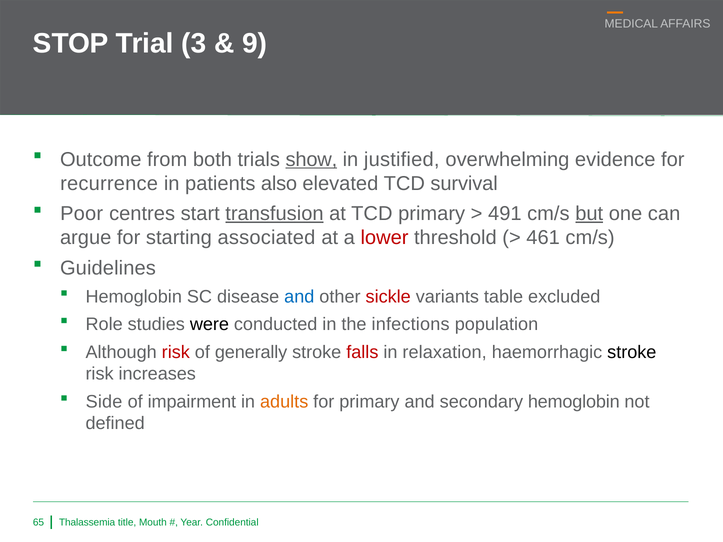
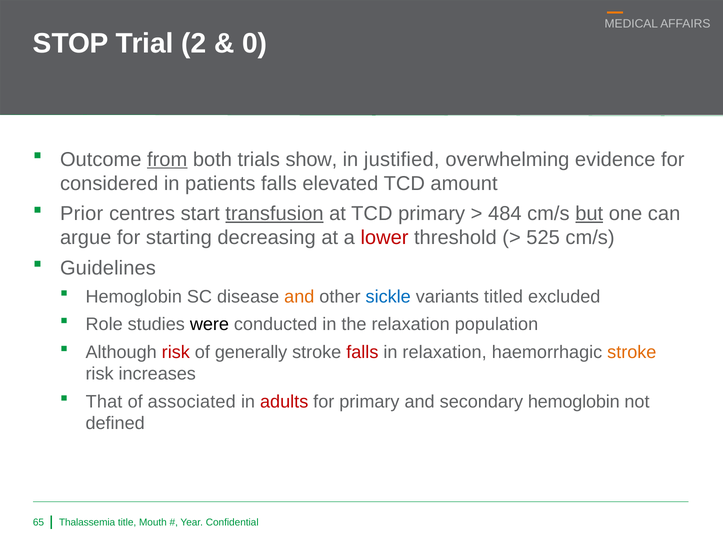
3: 3 -> 2
9: 9 -> 0
from underline: none -> present
show underline: present -> none
recurrence: recurrence -> considered
patients also: also -> falls
survival: survival -> amount
Poor: Poor -> Prior
491: 491 -> 484
associated: associated -> decreasing
461: 461 -> 525
and at (299, 297) colour: blue -> orange
sickle colour: red -> blue
table: table -> titled
the infections: infections -> relaxation
stroke at (632, 352) colour: black -> orange
Side: Side -> That
impairment: impairment -> associated
adults colour: orange -> red
